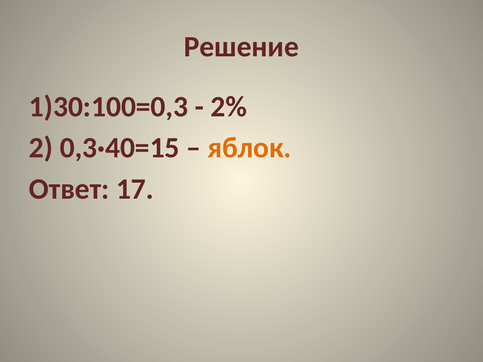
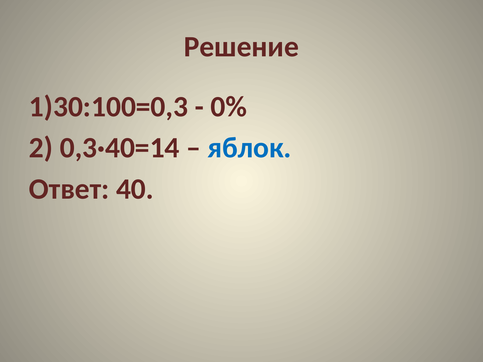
2%: 2% -> 0%
0,3·40=15: 0,3·40=15 -> 0,3·40=14
яблок colour: orange -> blue
17: 17 -> 40
